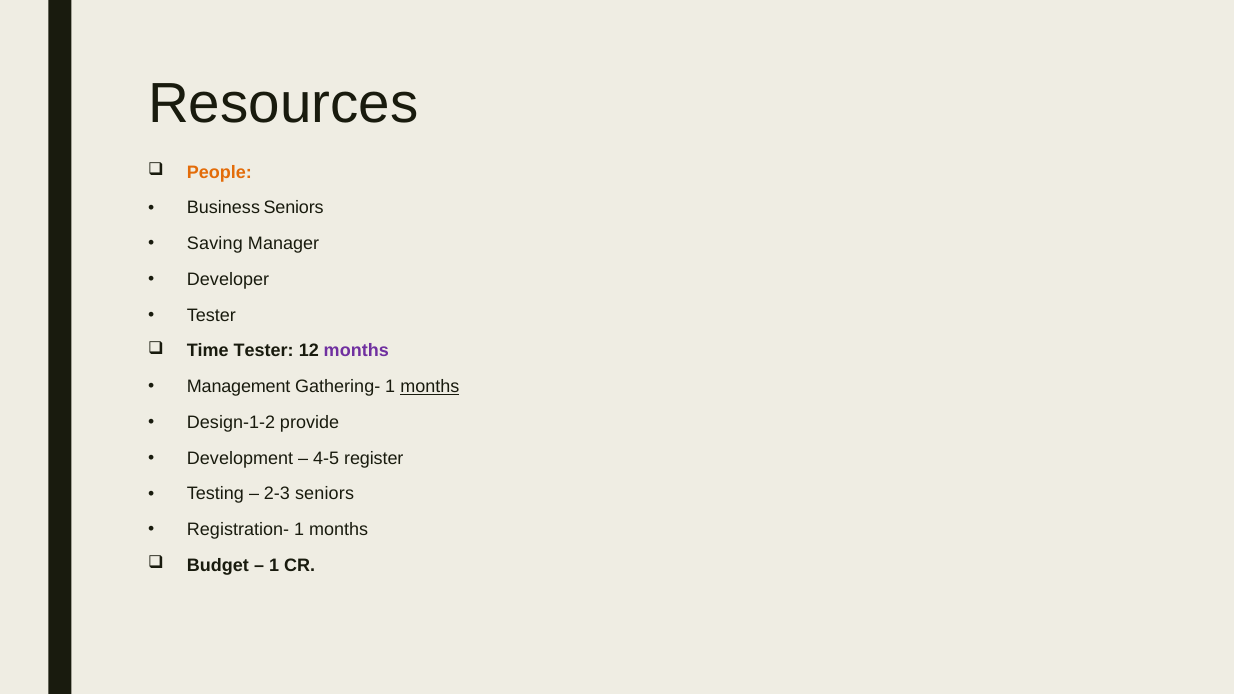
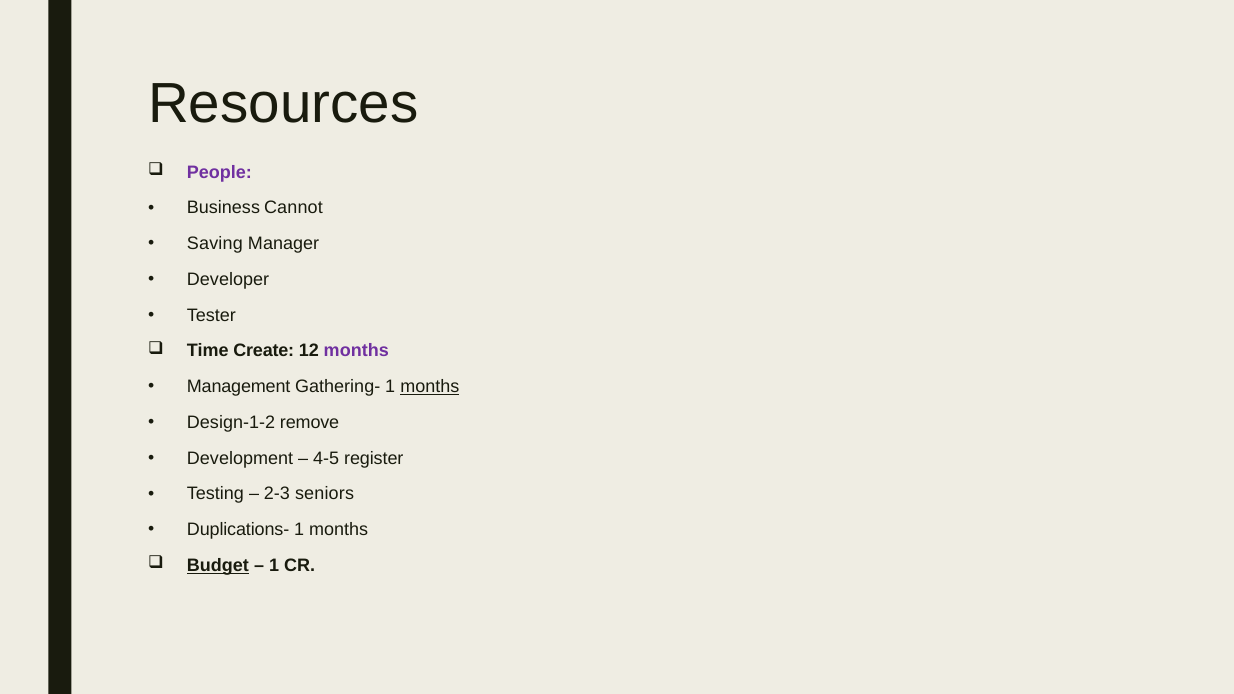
People colour: orange -> purple
Business Seniors: Seniors -> Cannot
Time Tester: Tester -> Create
provide: provide -> remove
Registration-: Registration- -> Duplications-
Budget underline: none -> present
